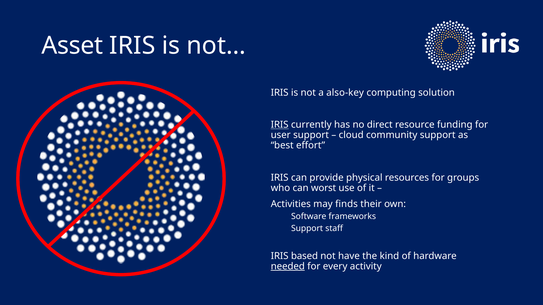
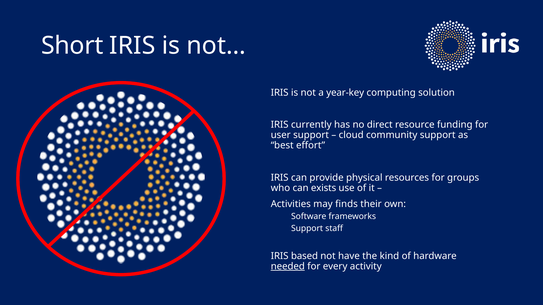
Asset: Asset -> Short
also-key: also-key -> year-key
IRIS at (280, 125) underline: present -> none
worst: worst -> exists
